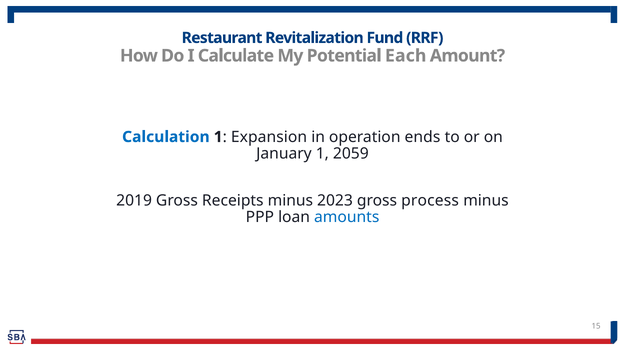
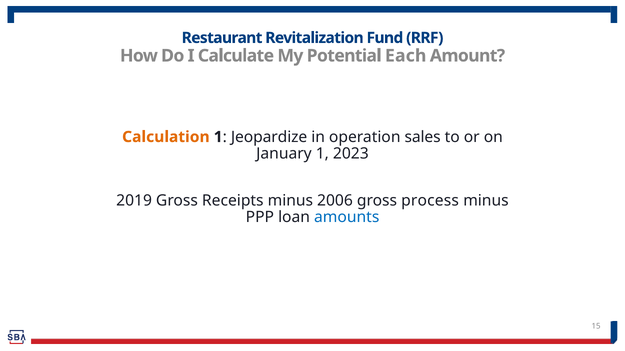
Calculation colour: blue -> orange
Expansion: Expansion -> Jeopardize
ends: ends -> sales
2059: 2059 -> 2023
2023: 2023 -> 2006
